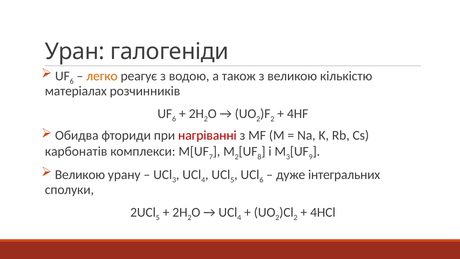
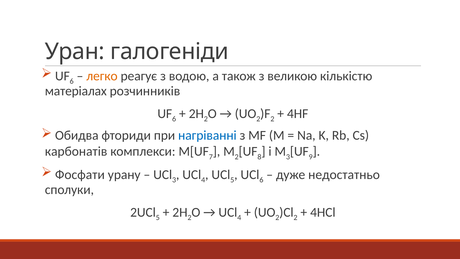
нагріванні colour: red -> blue
Великою at (80, 175): Великою -> Фосфати
інтегральних: інтегральних -> недостатньо
